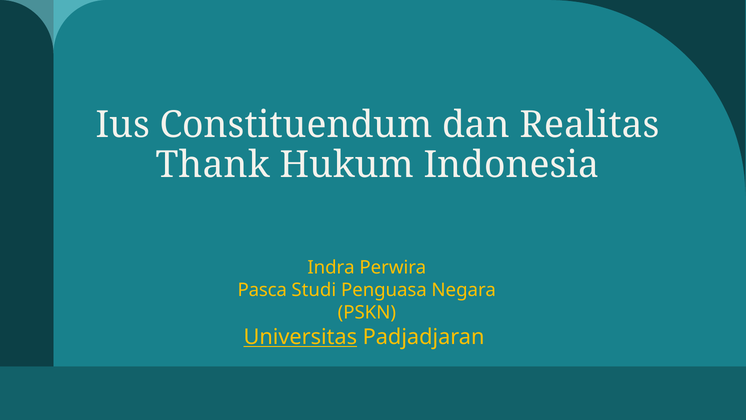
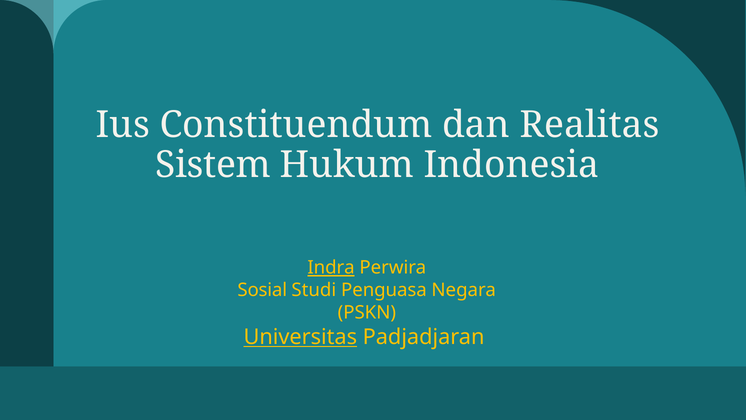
Thank: Thank -> Sistem
Indra underline: none -> present
Pasca: Pasca -> Sosial
